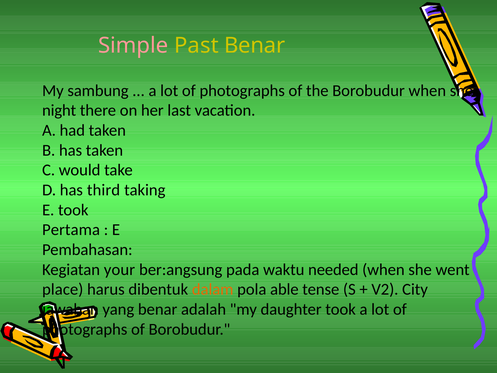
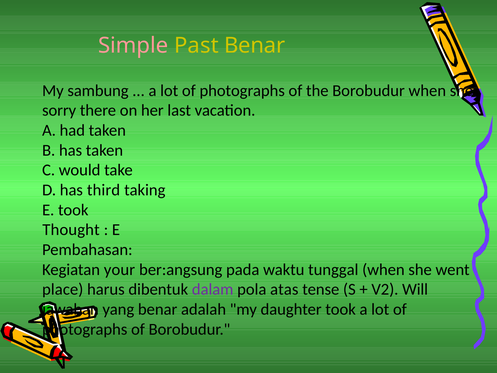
night: night -> sorry
Pertama: Pertama -> Thought
needed: needed -> tunggal
dalam colour: orange -> purple
able: able -> atas
City: City -> Will
